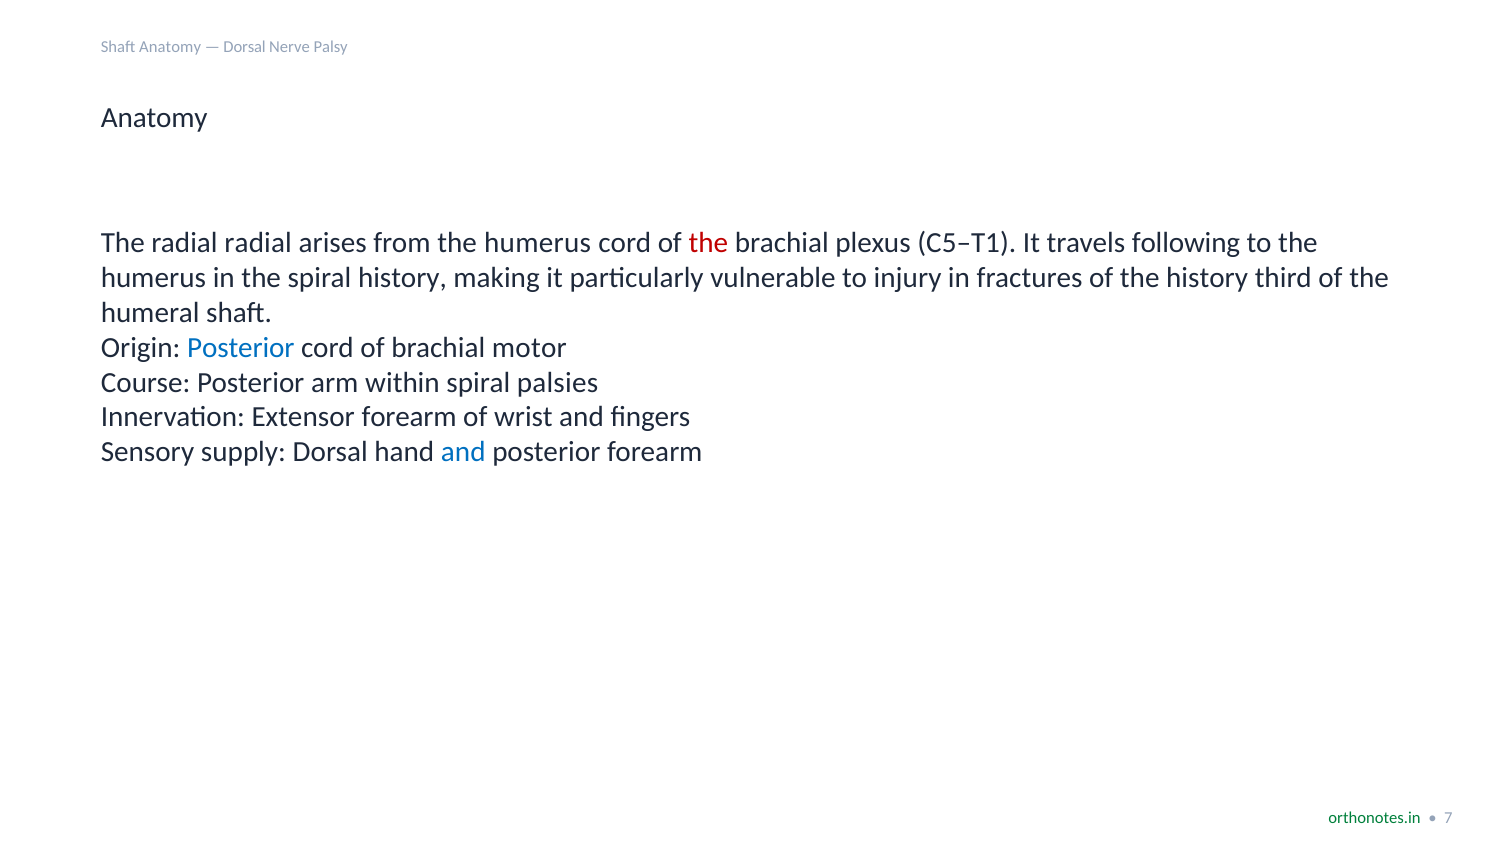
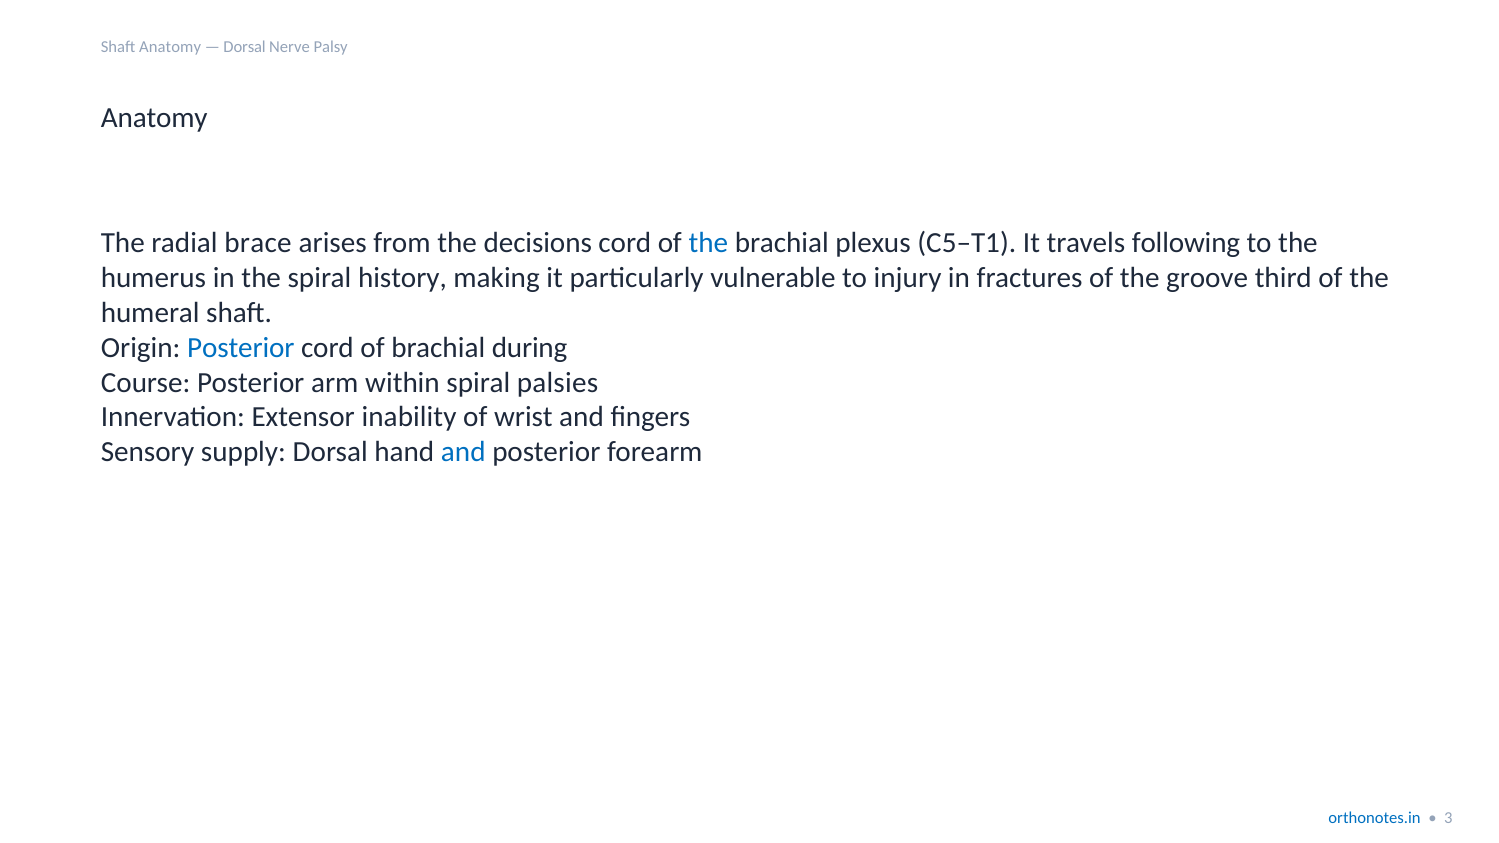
radial radial: radial -> brace
from the humerus: humerus -> decisions
the at (708, 242) colour: red -> blue
the history: history -> groove
motor: motor -> during
Extensor forearm: forearm -> inability
orthonotes.in colour: green -> blue
7: 7 -> 3
